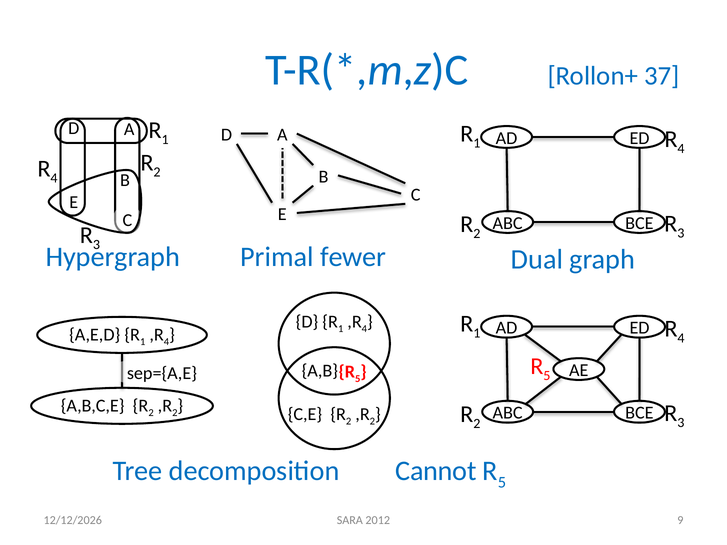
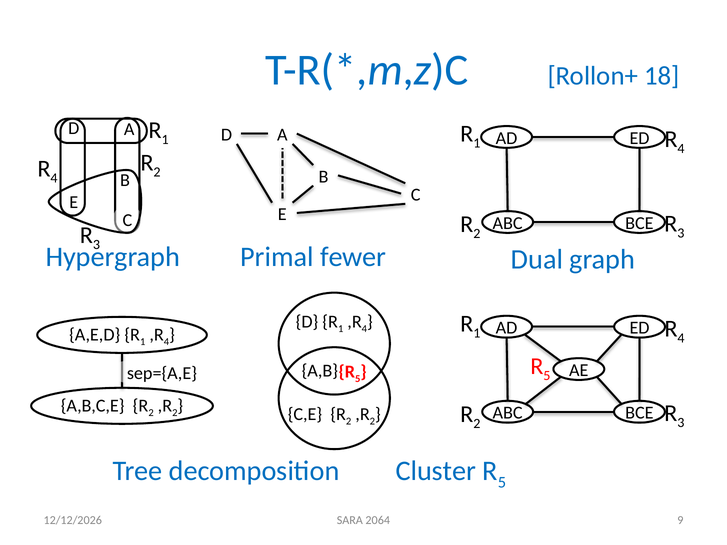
37: 37 -> 18
Cannot: Cannot -> Cluster
2012: 2012 -> 2064
